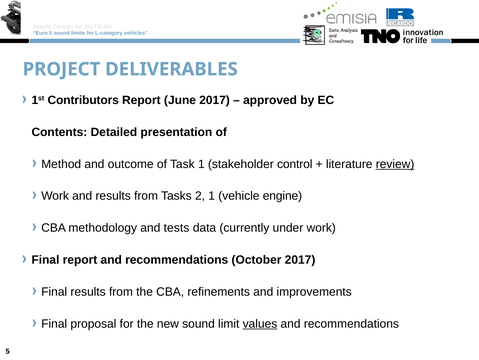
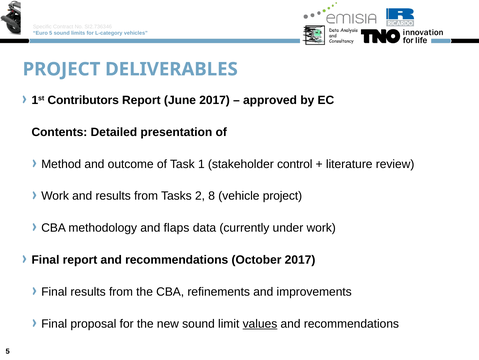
review underline: present -> none
2 1: 1 -> 8
vehicle engine: engine -> project
tests: tests -> flaps
